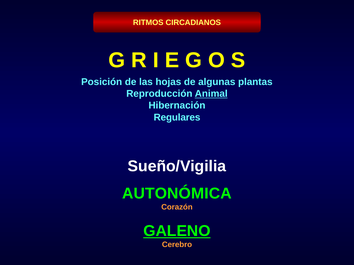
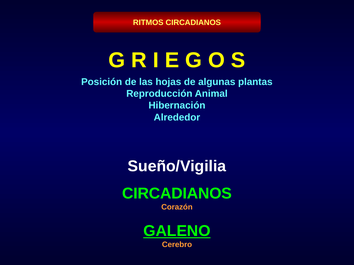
Animal underline: present -> none
Regulares: Regulares -> Alrededor
AUTONÓMICA at (177, 194): AUTONÓMICA -> CIRCADIANOS
